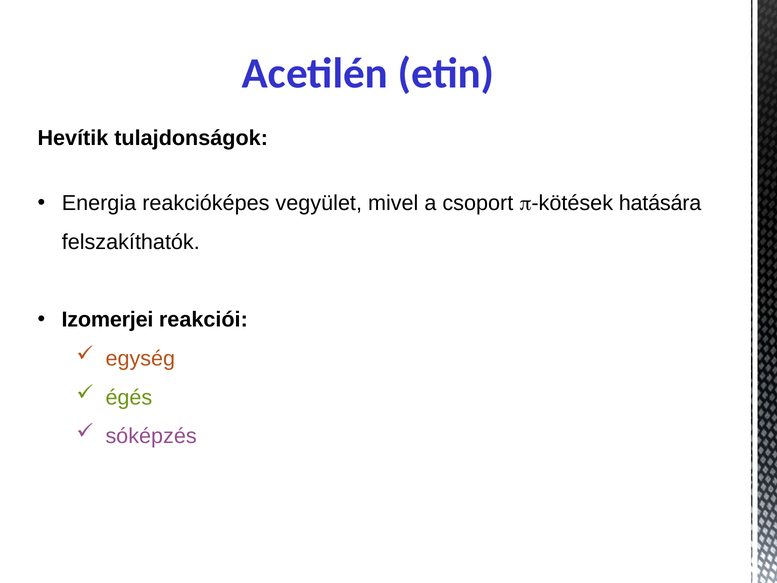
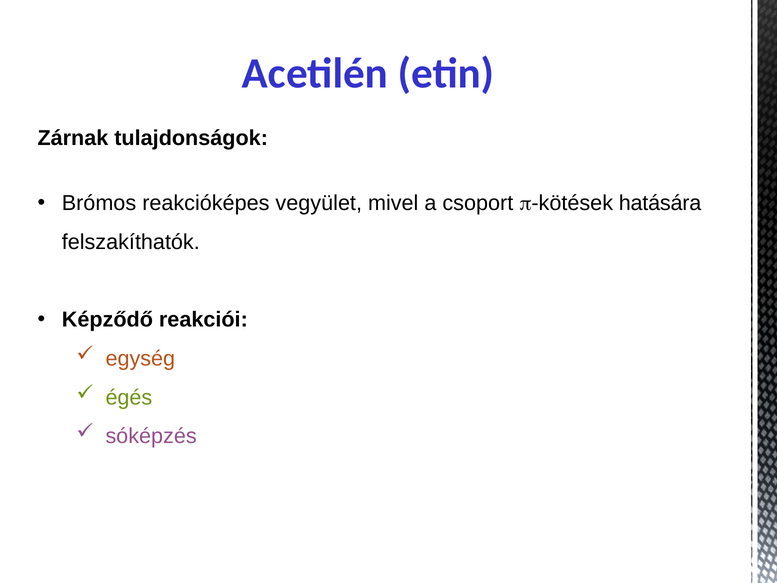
Hevítik: Hevítik -> Zárnak
Energia: Energia -> Brómos
Izomerjei: Izomerjei -> Képződő
